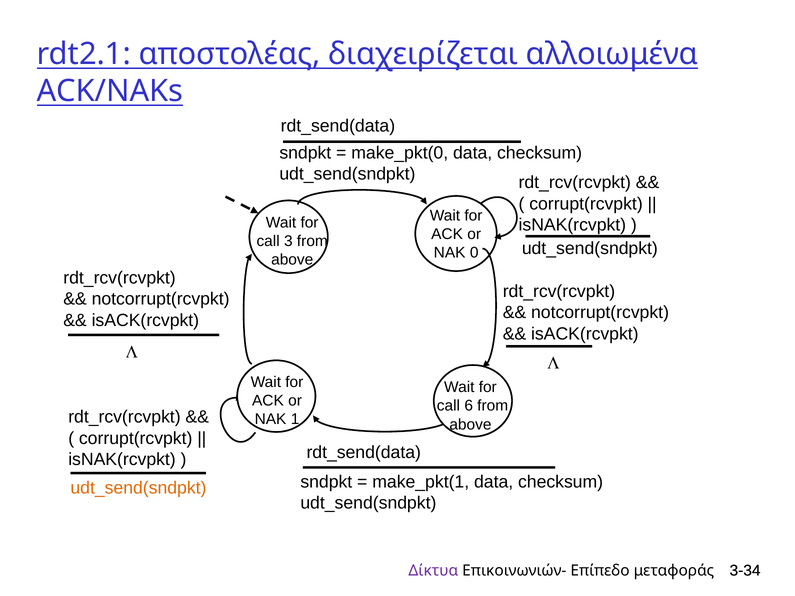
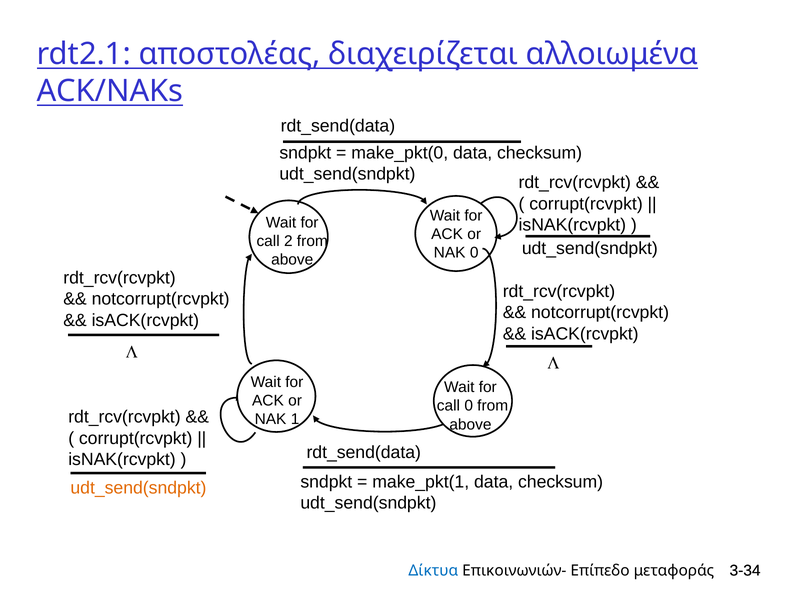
3: 3 -> 2
call 6: 6 -> 0
Δίκτυα colour: purple -> blue
